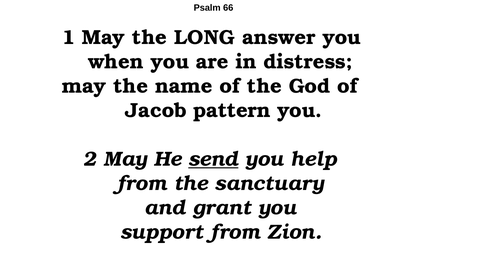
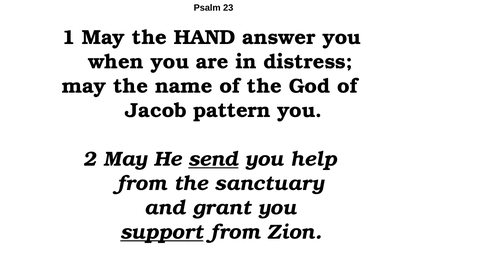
66: 66 -> 23
LONG: LONG -> HAND
support underline: none -> present
